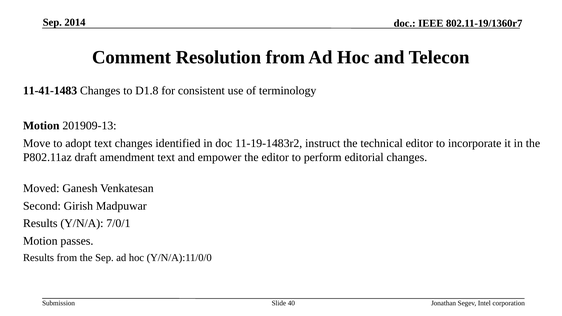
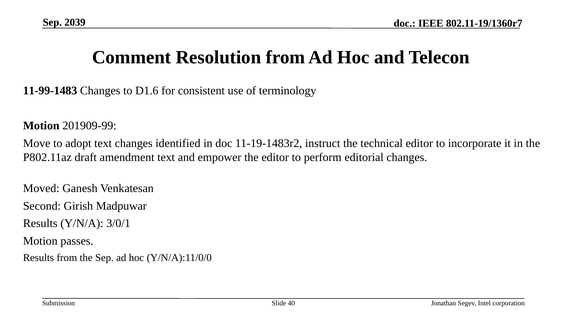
2014: 2014 -> 2039
11-41-1483: 11-41-1483 -> 11-99-1483
D1.8: D1.8 -> D1.6
201909-13: 201909-13 -> 201909-99
7/0/1: 7/0/1 -> 3/0/1
